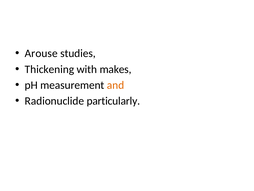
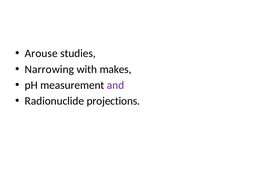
Thickening: Thickening -> Narrowing
and colour: orange -> purple
particularly: particularly -> projections
